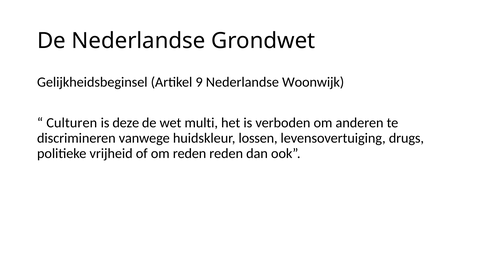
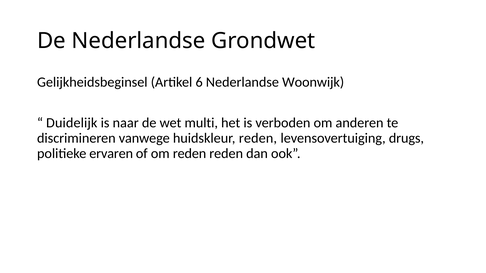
9: 9 -> 6
Culturen: Culturen -> Duidelijk
deze: deze -> naar
huidskleur lossen: lossen -> reden
vrijheid: vrijheid -> ervaren
